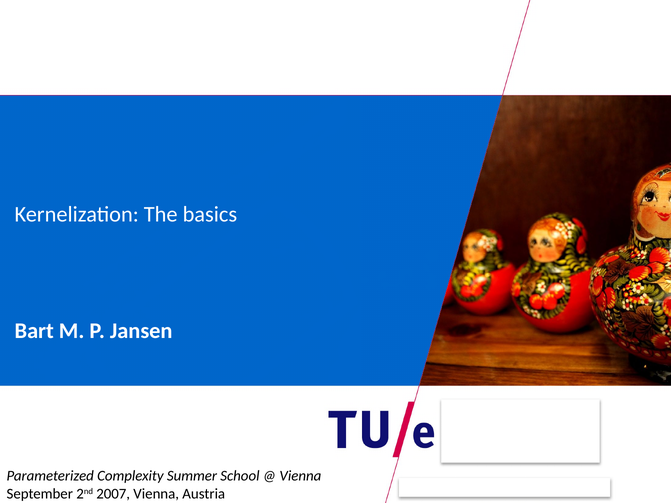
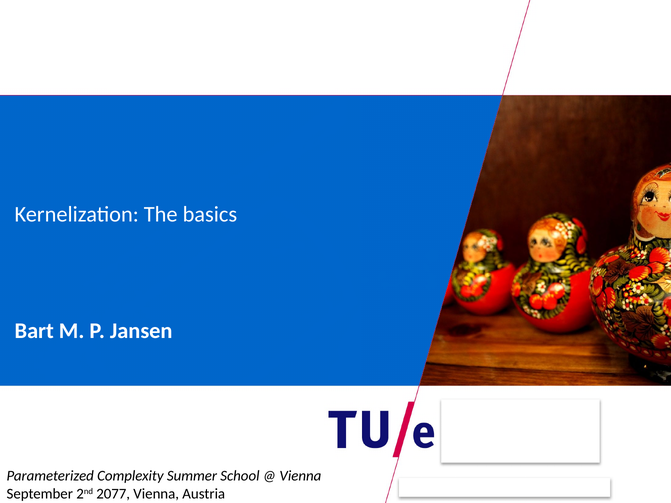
2007: 2007 -> 2077
